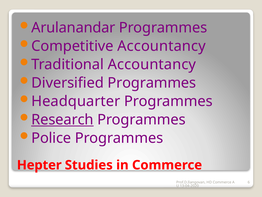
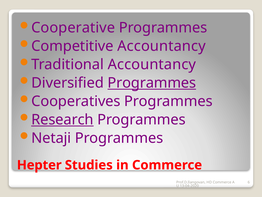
Arulanandar: Arulanandar -> Cooperative
Programmes at (152, 83) underline: none -> present
Headquarter: Headquarter -> Cooperatives
Police: Police -> Netaji
